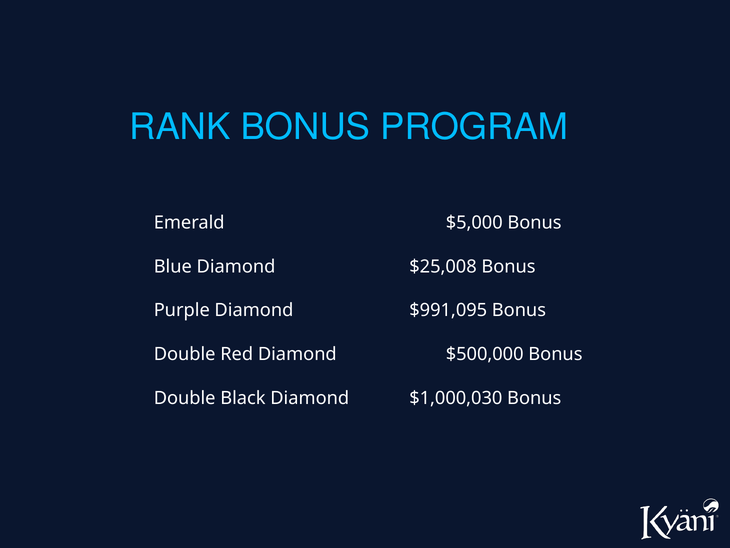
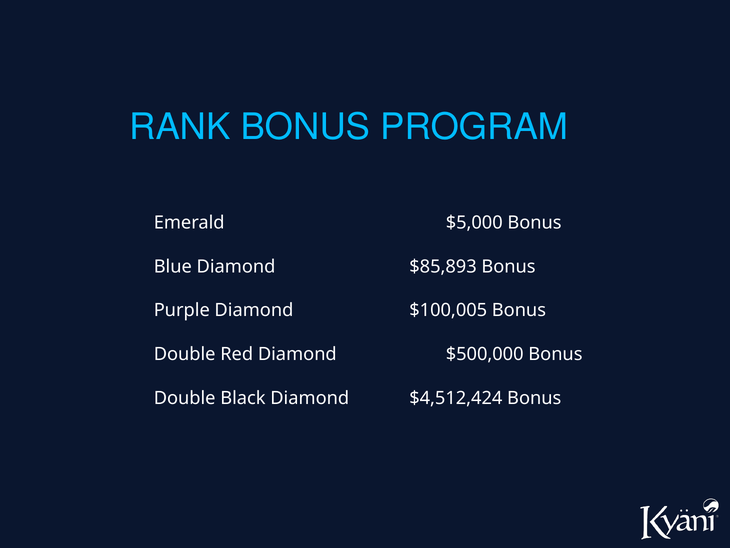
$25,008: $25,008 -> $85,893
$991,095: $991,095 -> $100,005
$1,000,030: $1,000,030 -> $4,512,424
